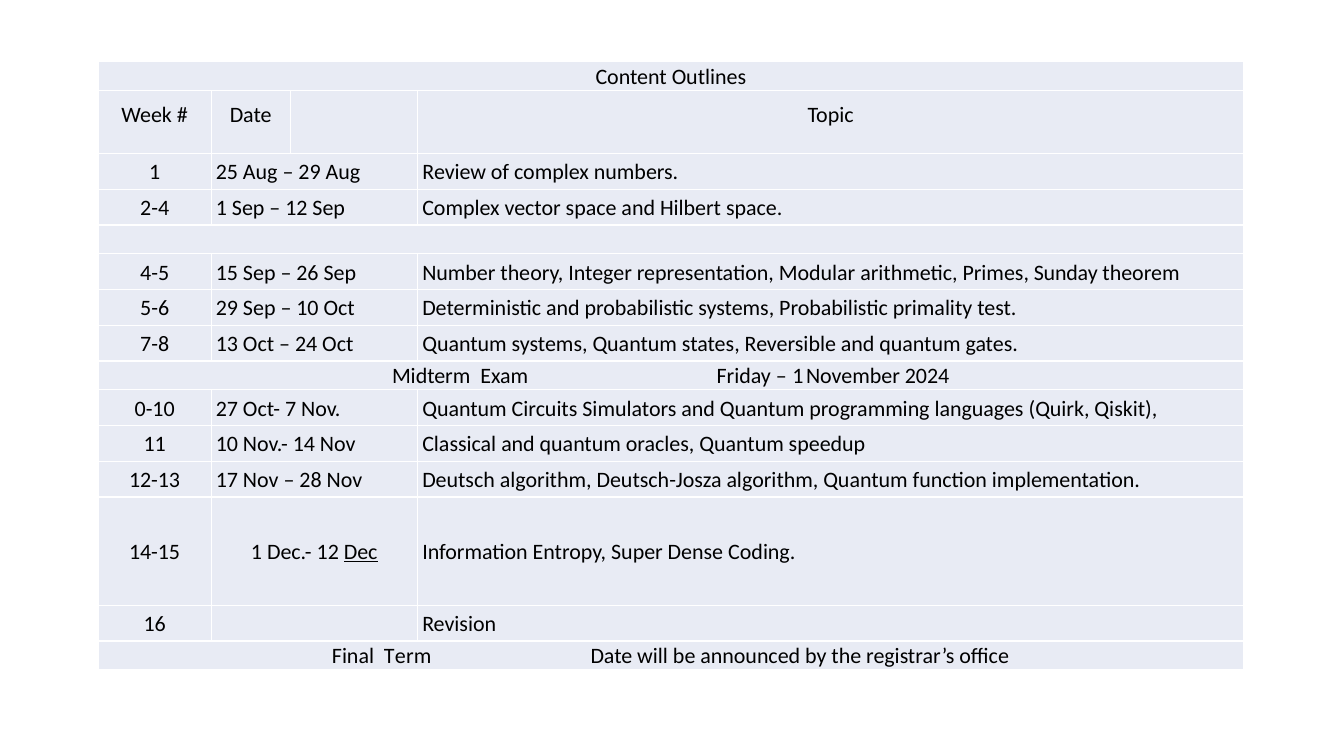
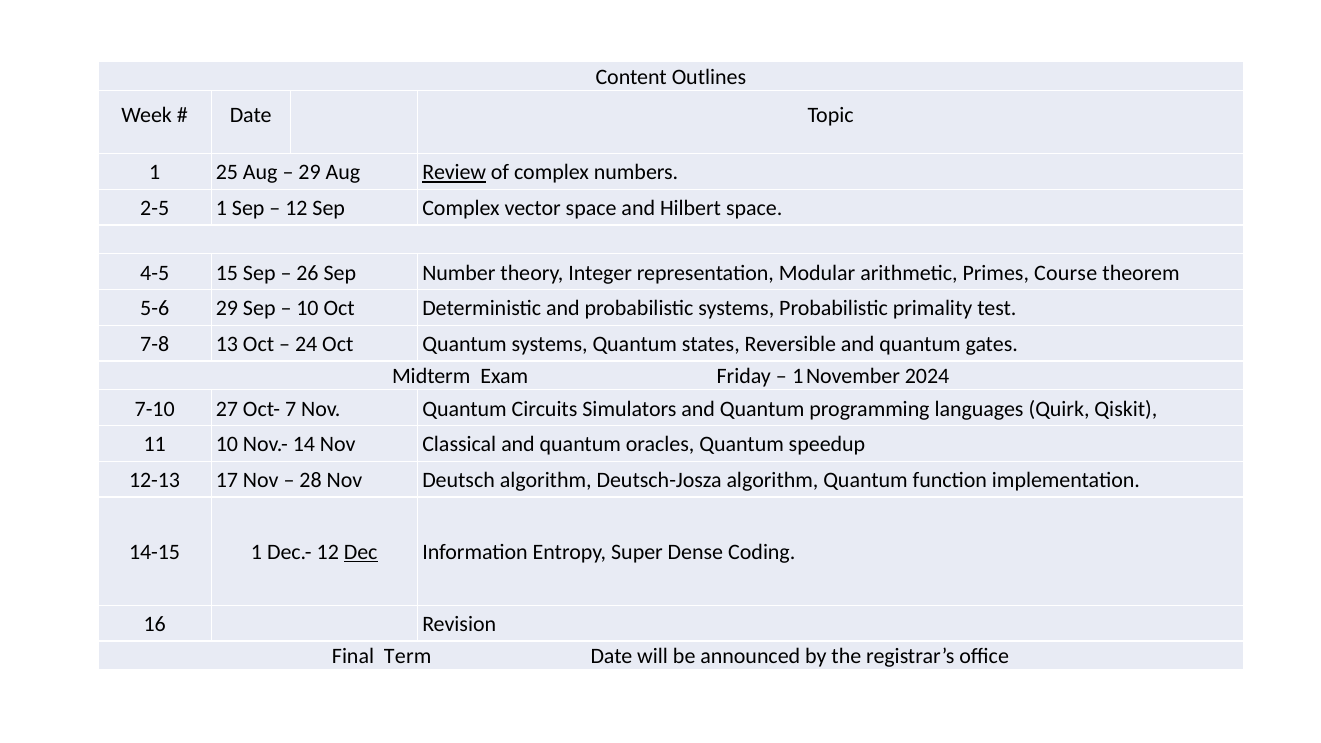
Review underline: none -> present
2-4: 2-4 -> 2-5
Sunday: Sunday -> Course
0-10: 0-10 -> 7-10
